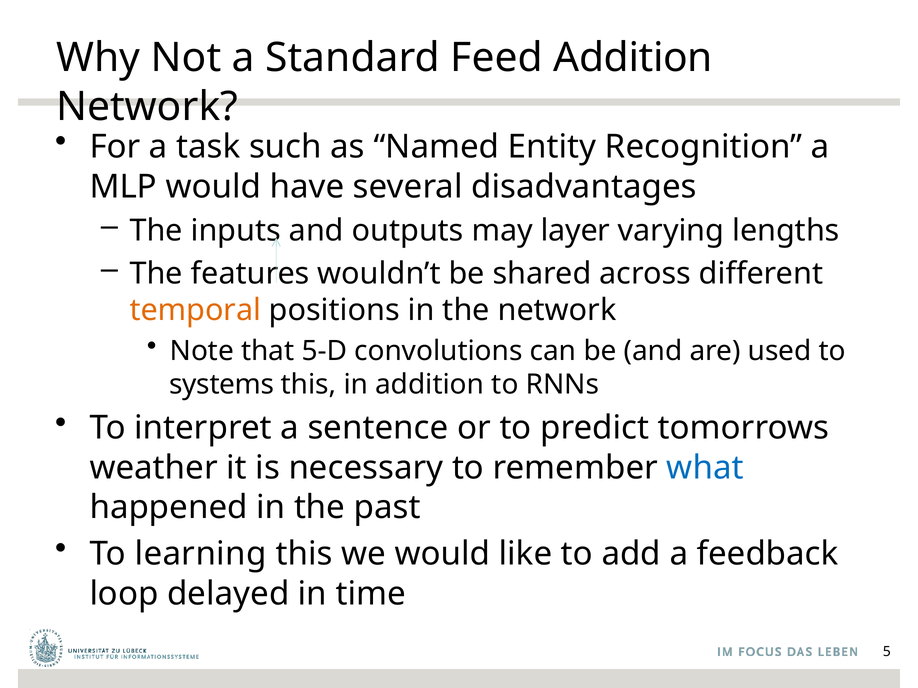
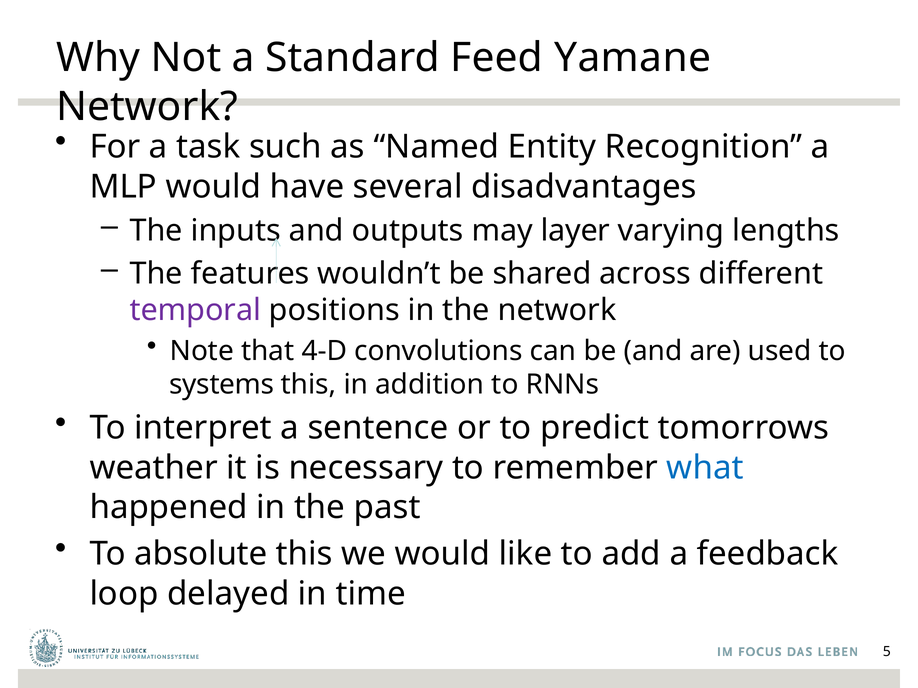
Feed Addition: Addition -> Yamane
temporal colour: orange -> purple
5-D: 5-D -> 4-D
learning: learning -> absolute
